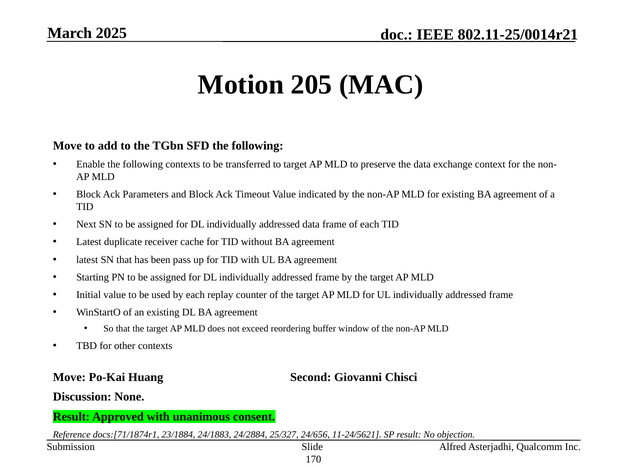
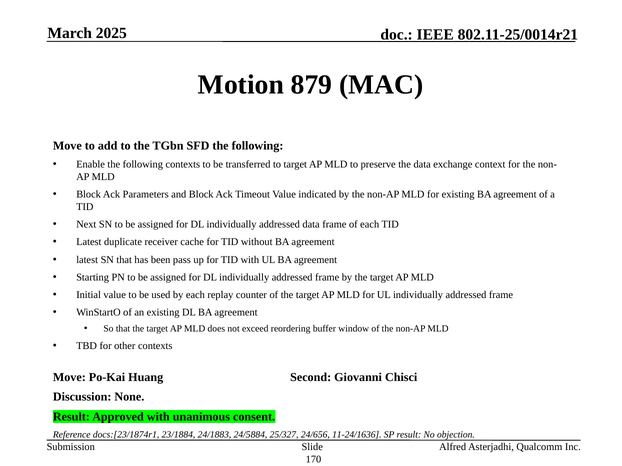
205: 205 -> 879
docs:[71/1874r1: docs:[71/1874r1 -> docs:[23/1874r1
24/2884: 24/2884 -> 24/5884
11-24/5621: 11-24/5621 -> 11-24/1636
